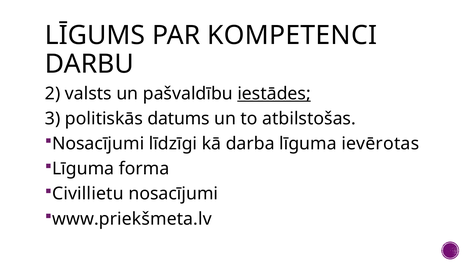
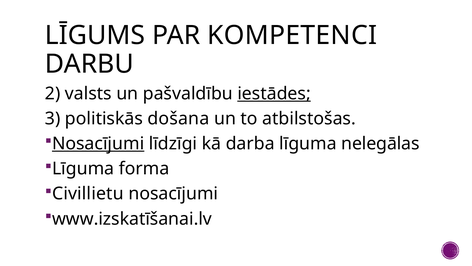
datums: datums -> došana
Nosacījumi at (98, 143) underline: none -> present
ievērotas: ievērotas -> nelegālas
www.priekšmeta.lv: www.priekšmeta.lv -> www.izskatīšanai.lv
